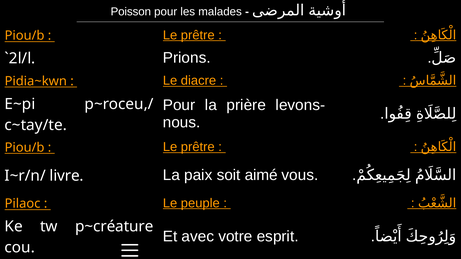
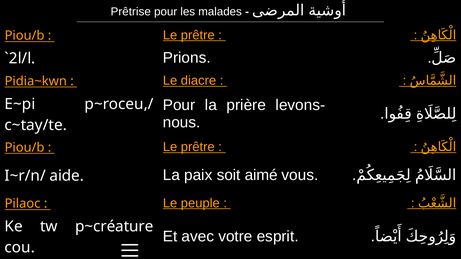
Poisson: Poisson -> Prêtrise
livre: livre -> aide
